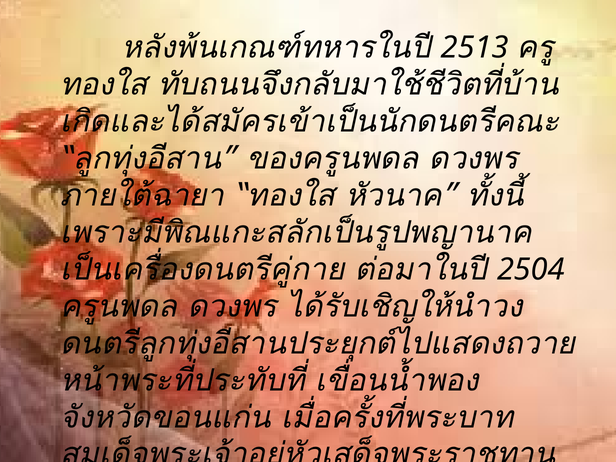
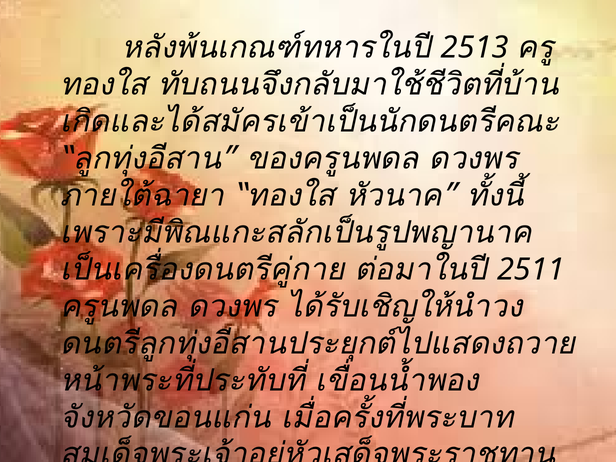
2504: 2504 -> 2511
